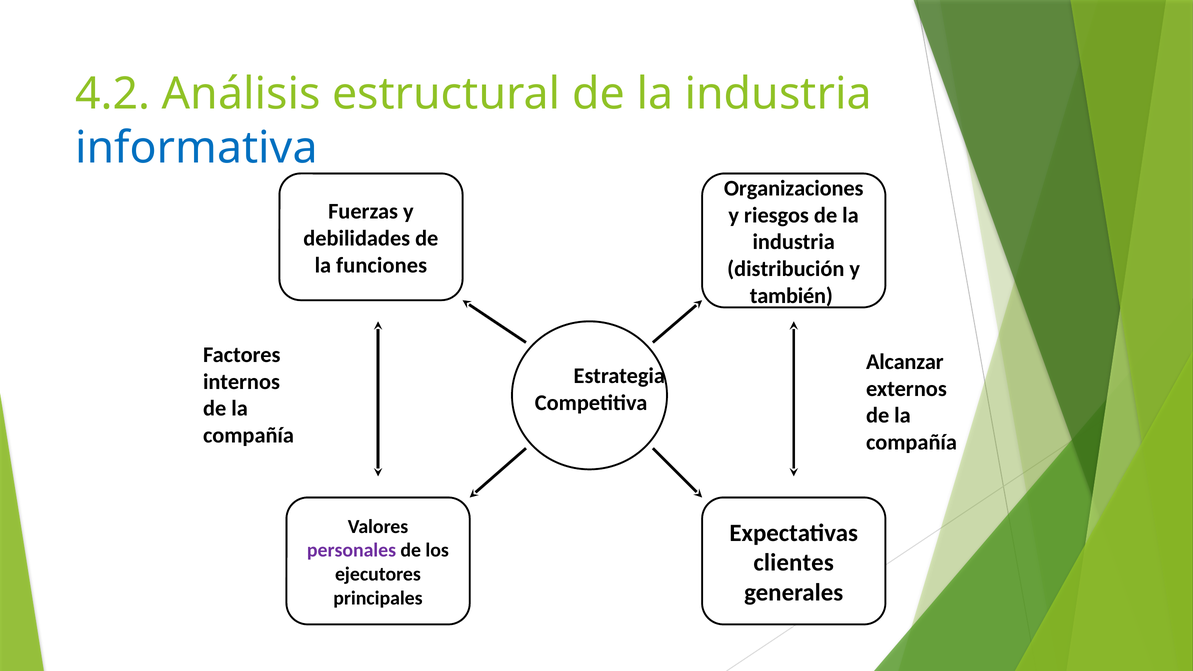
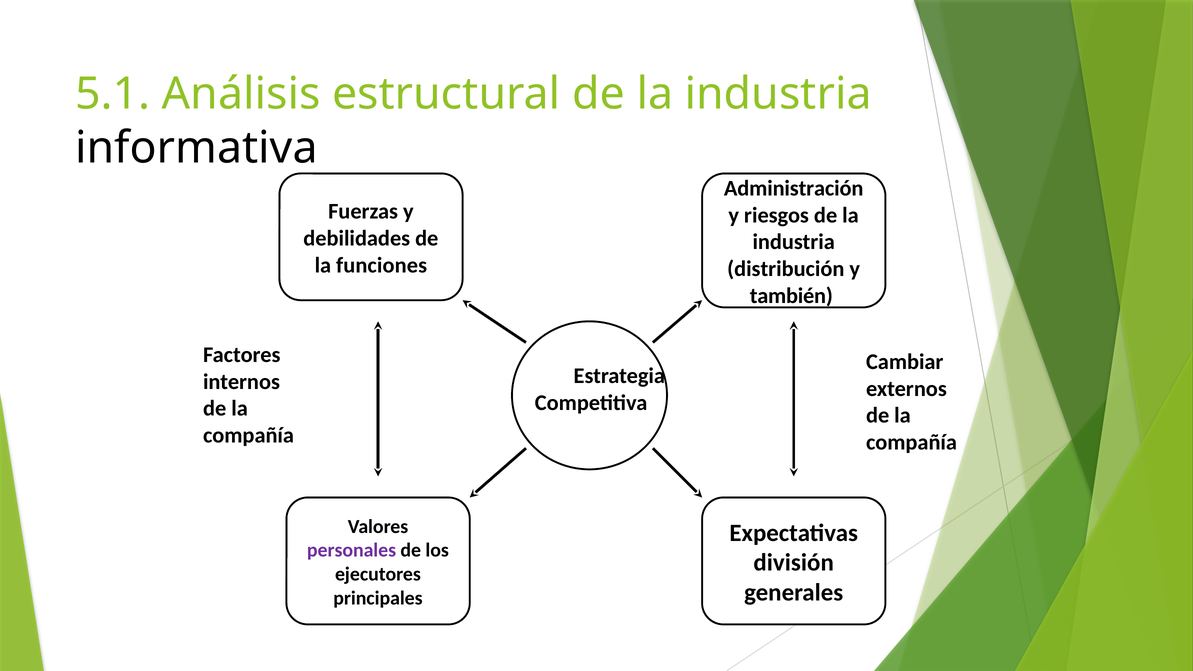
4.2: 4.2 -> 5.1
informativa colour: blue -> black
Organizaciones: Organizaciones -> Administración
Alcanzar: Alcanzar -> Cambiar
clientes: clientes -> división
